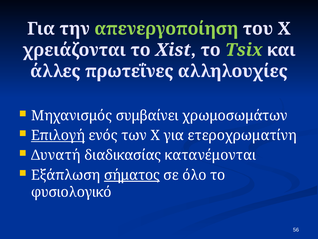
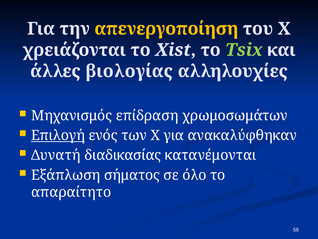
απενεργοποίηση colour: light green -> yellow
πρωτεΐνες: πρωτεΐνες -> βιολογίας
συμβαίνει: συμβαίνει -> επίδραση
ετεροχρωματίνη: ετεροχρωματίνη -> ανακαλύφθηκαν
σήματος underline: present -> none
φυσιολογικό: φυσιολογικό -> απαραίτητο
